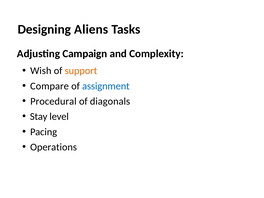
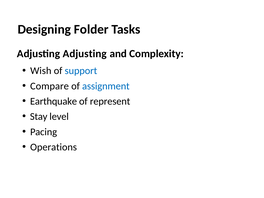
Aliens: Aliens -> Folder
Adjusting Campaign: Campaign -> Adjusting
support colour: orange -> blue
Procedural: Procedural -> Earthquake
diagonals: diagonals -> represent
